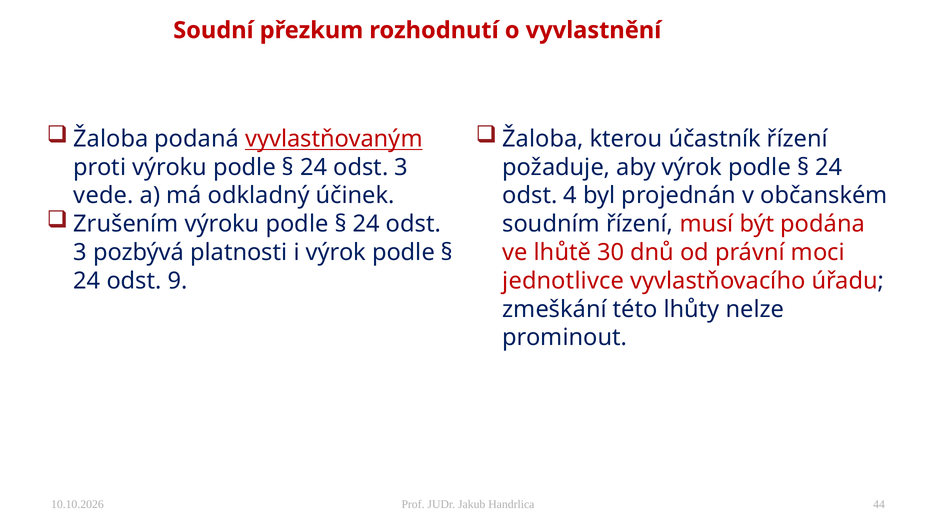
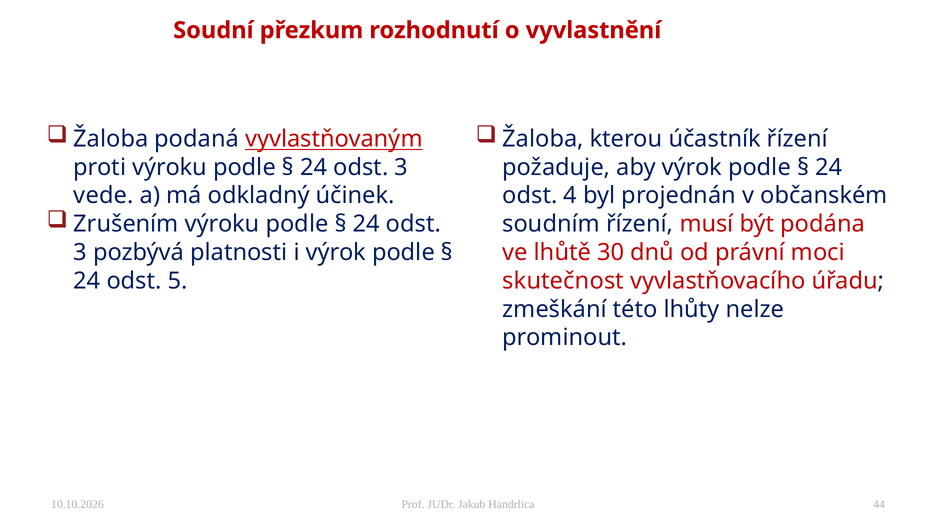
9: 9 -> 5
jednotlivce: jednotlivce -> skutečnost
